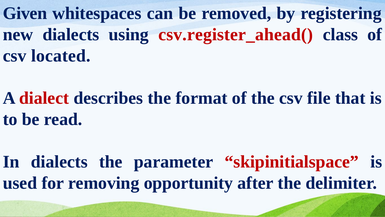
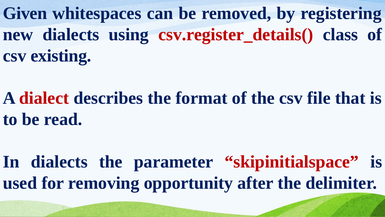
csv.register_ahead(: csv.register_ahead( -> csv.register_details(
located: located -> existing
